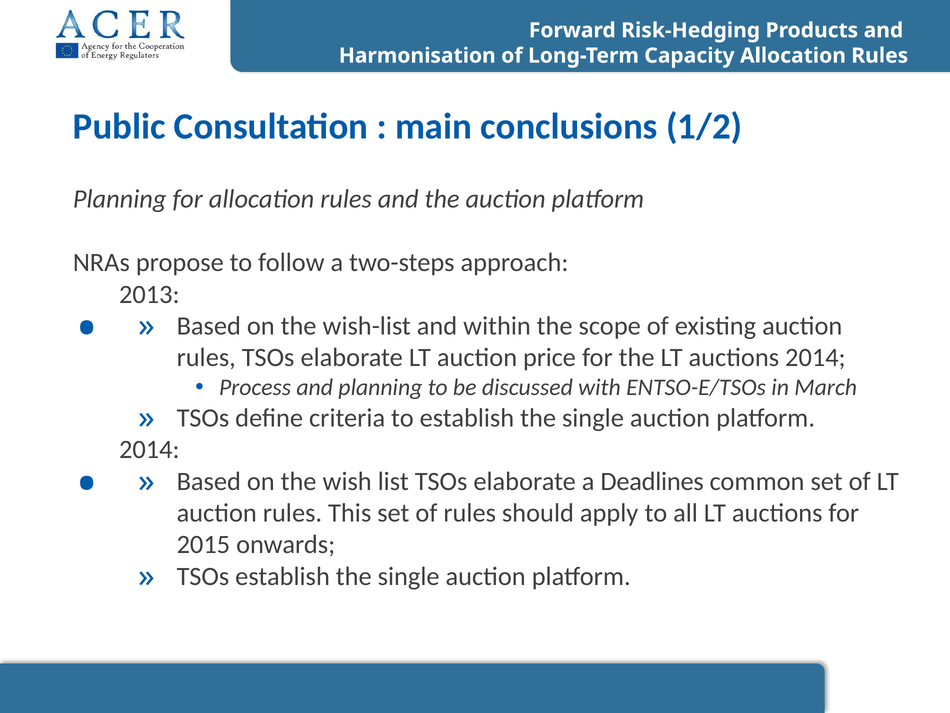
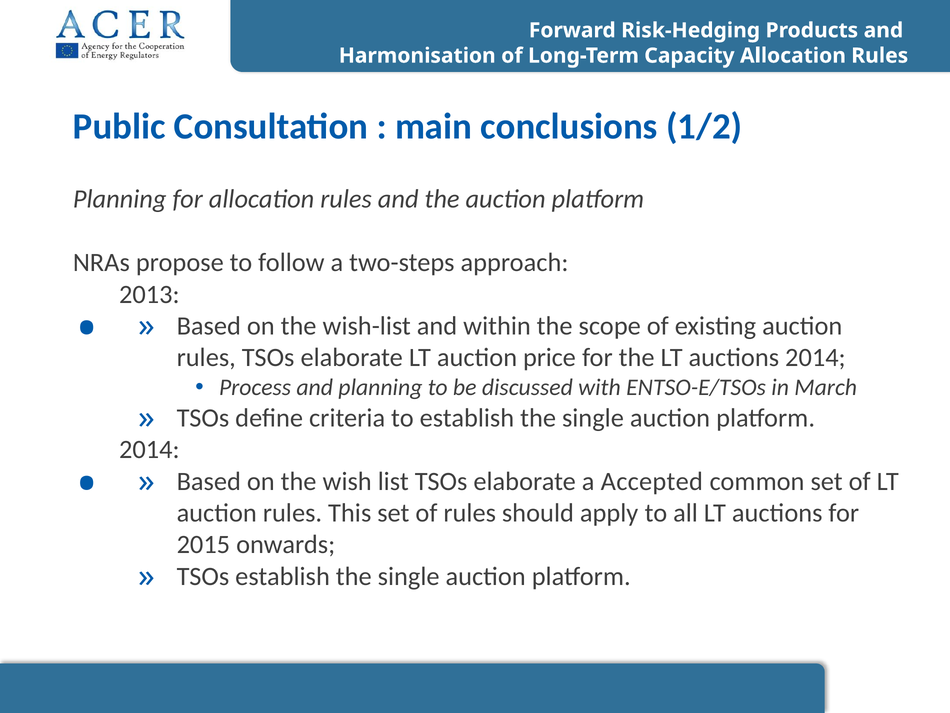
Deadlines: Deadlines -> Accepted
